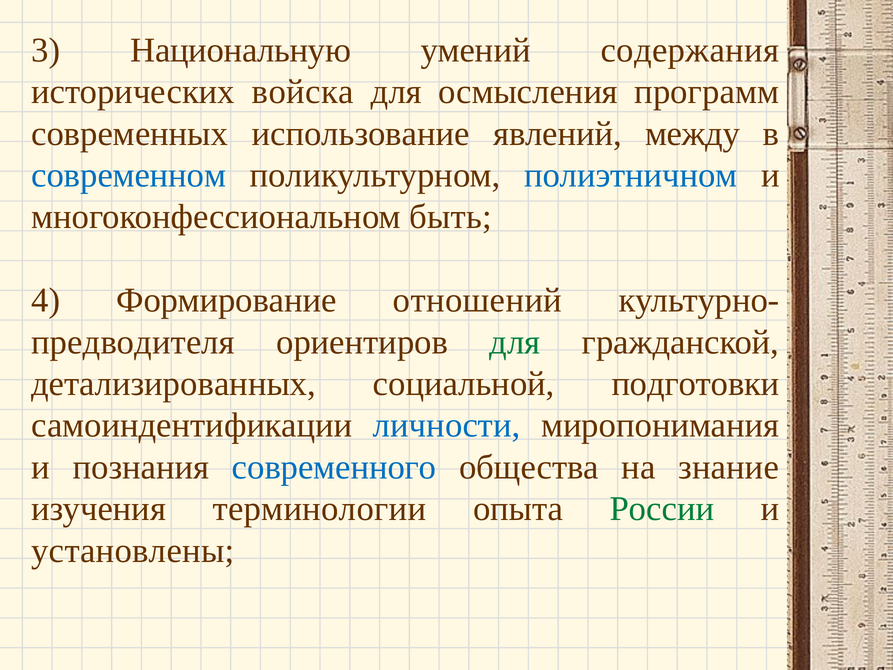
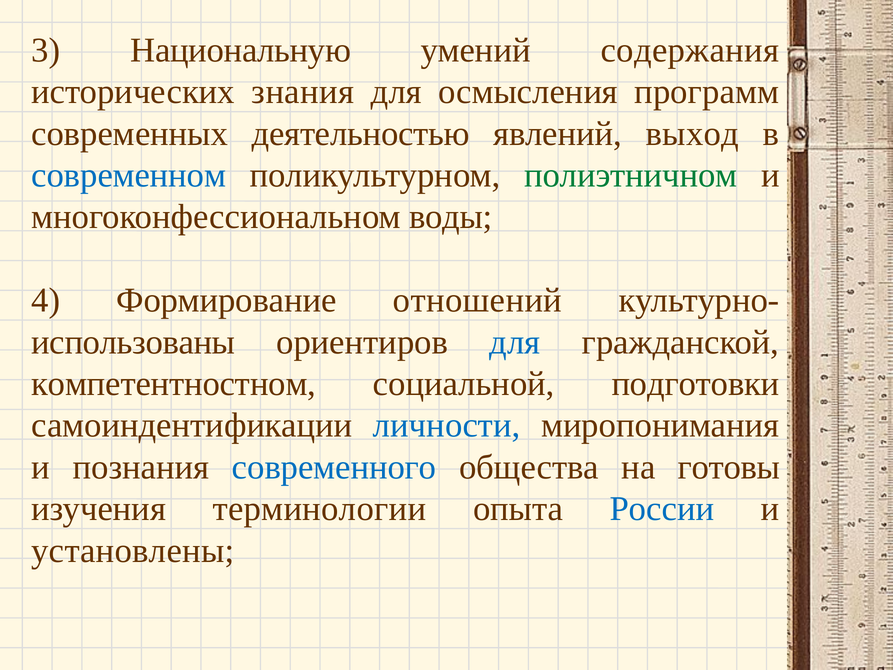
войска: войска -> знания
использование: использование -> деятельностью
между: между -> выход
полиэтничном colour: blue -> green
быть: быть -> воды
предводителя: предводителя -> использованы
для at (515, 342) colour: green -> blue
детализированных: детализированных -> компетентностном
знание: знание -> готовы
России colour: green -> blue
